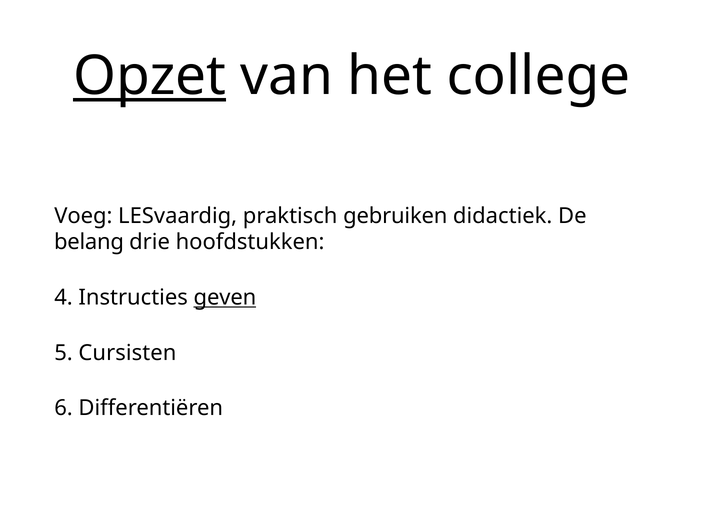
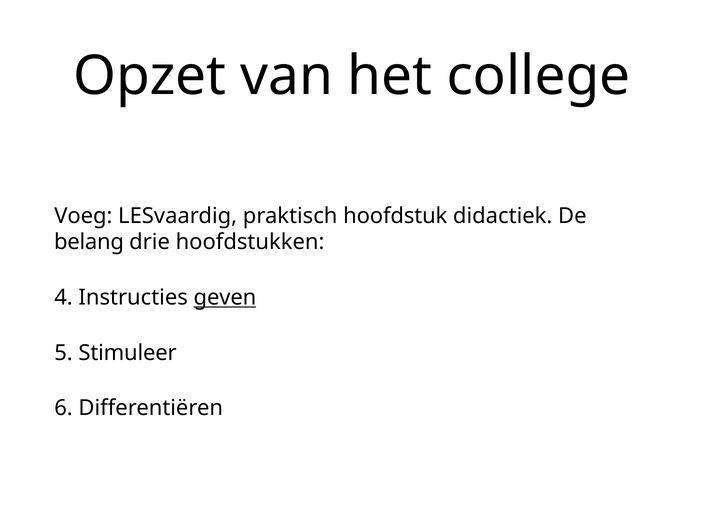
Opzet underline: present -> none
gebruiken: gebruiken -> hoofdstuk
Cursisten: Cursisten -> Stimuleer
